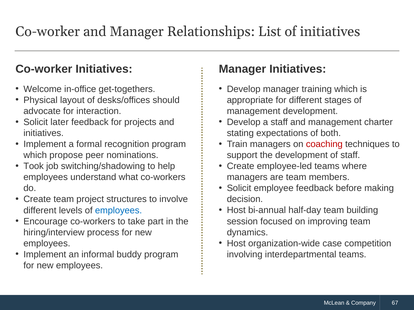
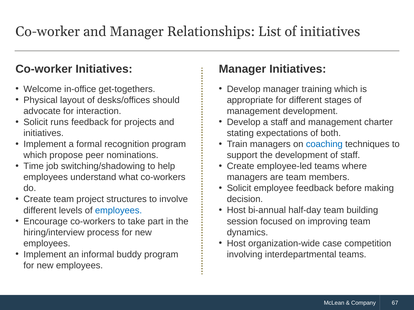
later: later -> runs
coaching colour: red -> blue
Took: Took -> Time
